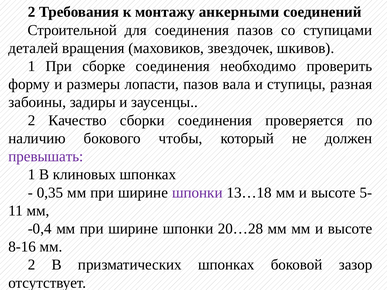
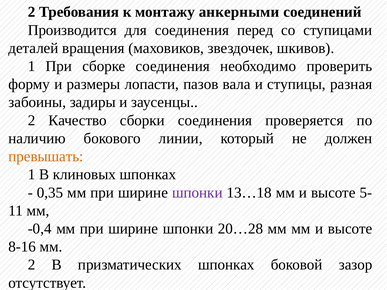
Строительной: Строительной -> Производится
соединения пазов: пазов -> перед
чтобы: чтобы -> линии
превышать colour: purple -> orange
